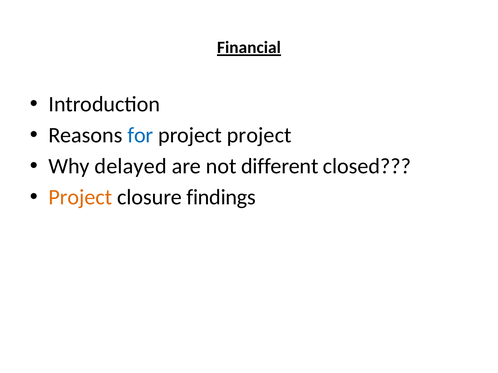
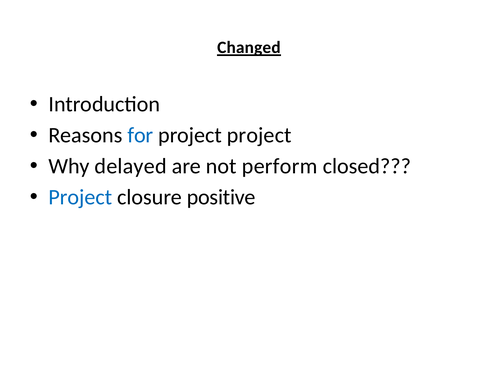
Financial: Financial -> Changed
different: different -> perform
Project at (80, 198) colour: orange -> blue
findings: findings -> positive
